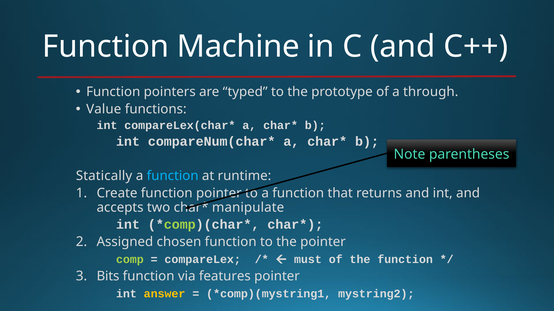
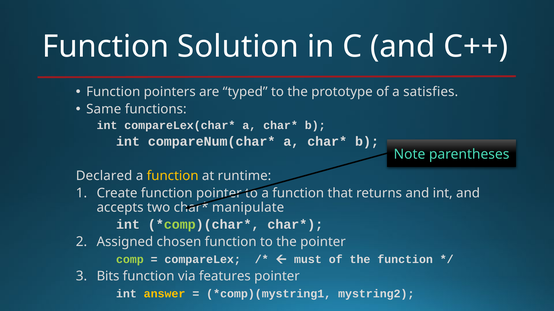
Machine: Machine -> Solution
through: through -> satisfies
Value: Value -> Same
Statically: Statically -> Declared
function at (173, 176) colour: light blue -> yellow
